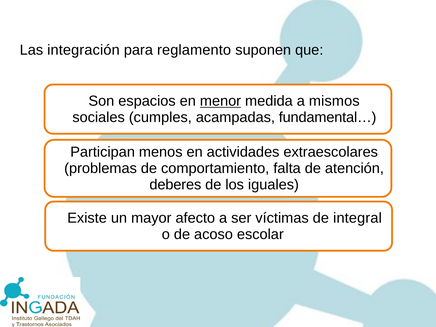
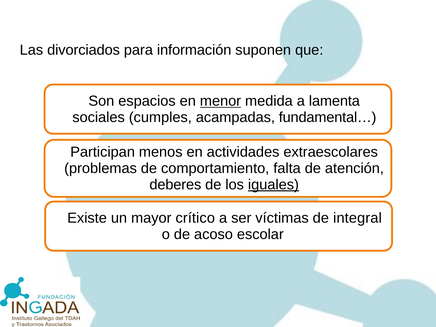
integración: integración -> divorciados
reglamento: reglamento -> información
mismos: mismos -> lamenta
iguales underline: none -> present
afecto: afecto -> crítico
